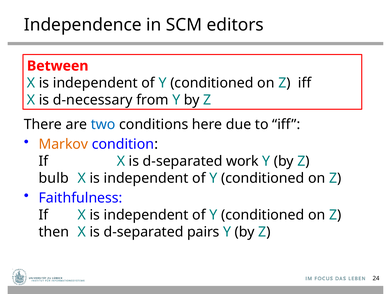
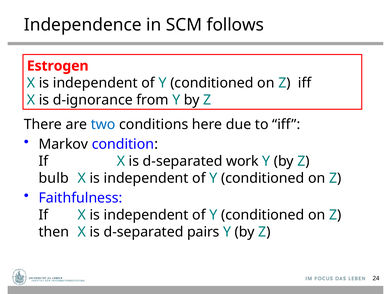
editors: editors -> follows
Between: Between -> Estrogen
d-necessary: d-necessary -> d-ignorance
Markov colour: orange -> black
